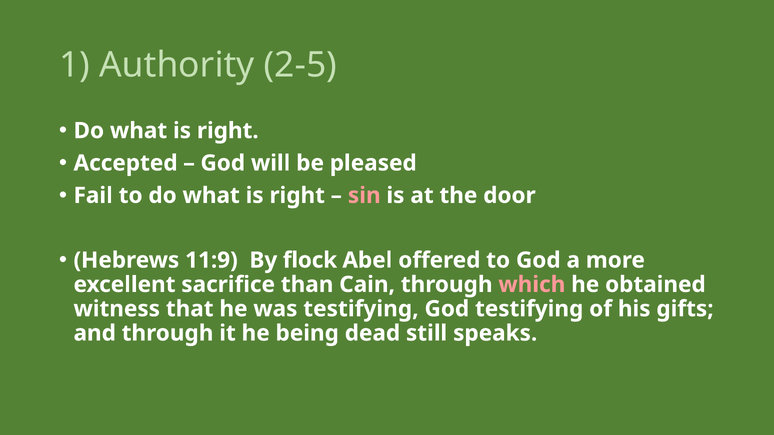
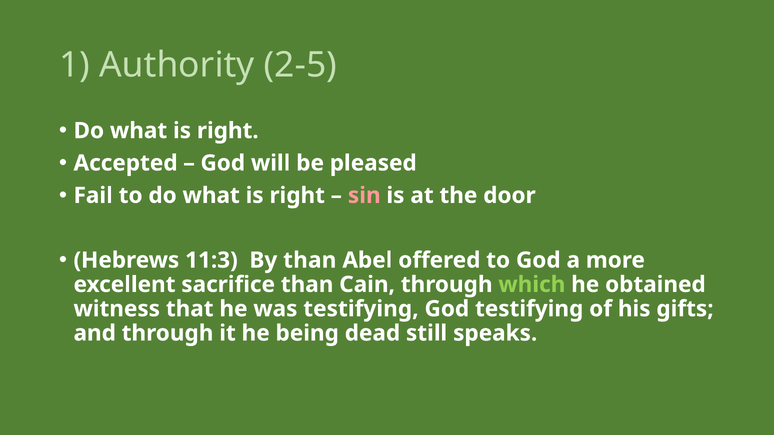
11:9: 11:9 -> 11:3
By flock: flock -> than
which colour: pink -> light green
